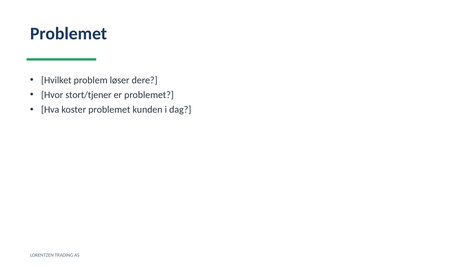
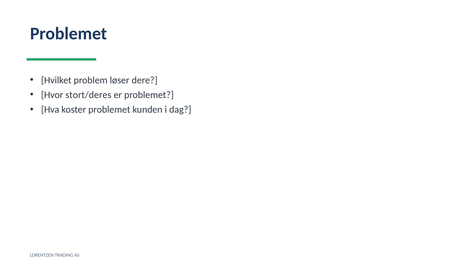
stort/tjener: stort/tjener -> stort/deres
